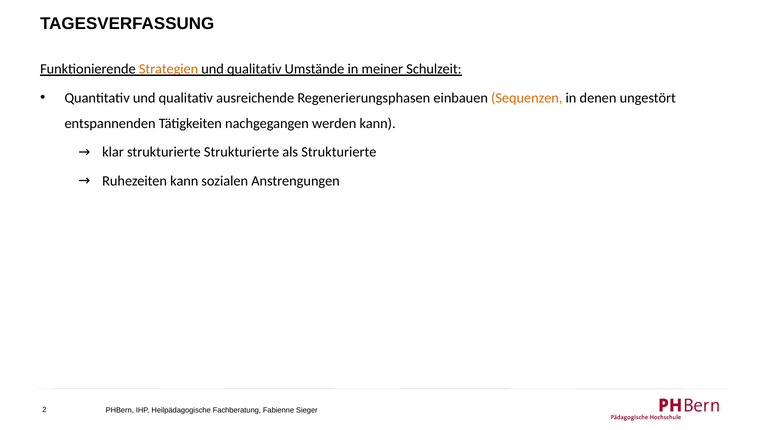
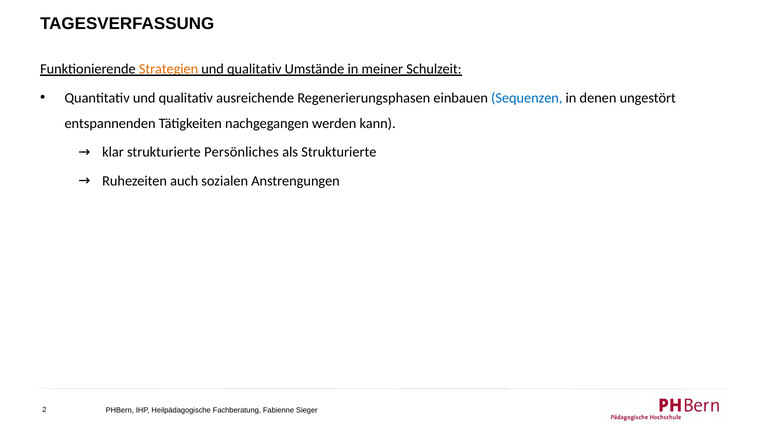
Sequenzen colour: orange -> blue
strukturierte Strukturierte: Strukturierte -> Persönliches
Ruhezeiten kann: kann -> auch
